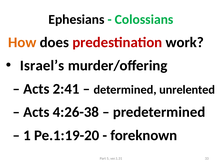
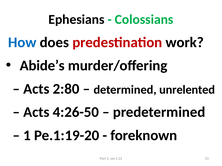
How colour: orange -> blue
Israel’s: Israel’s -> Abide’s
2:41: 2:41 -> 2:80
4:26-38: 4:26-38 -> 4:26-50
